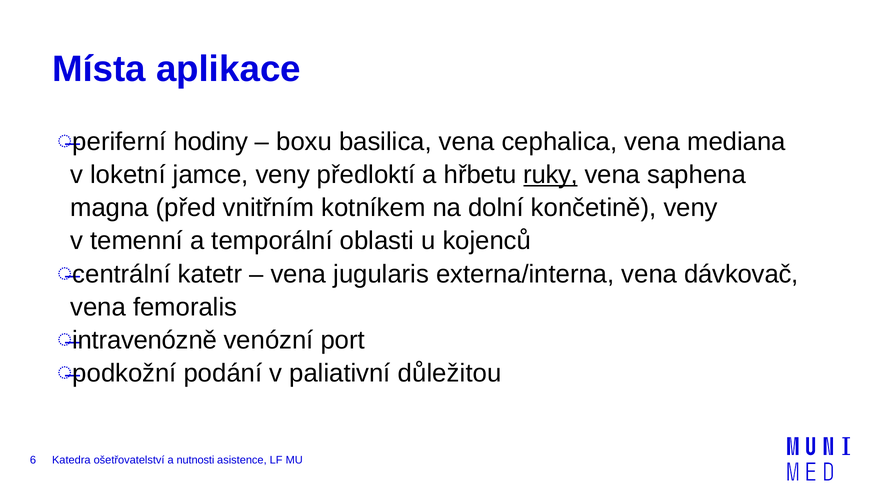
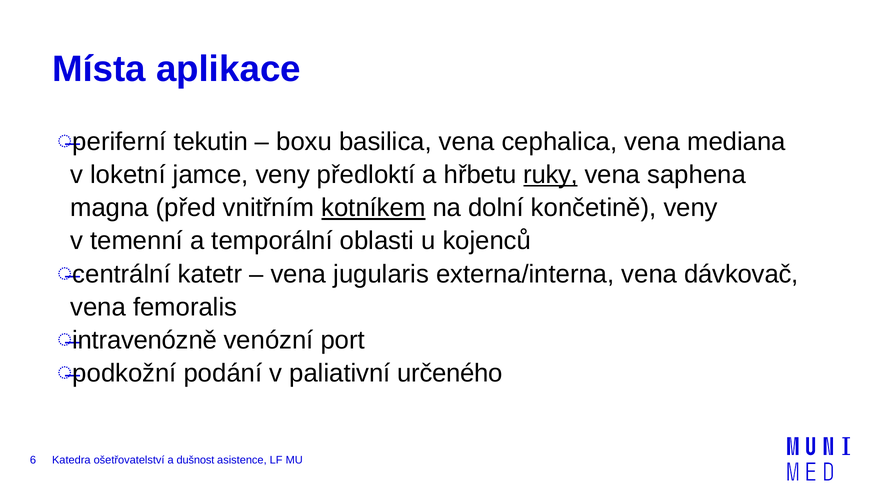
hodiny: hodiny -> tekutin
kotníkem underline: none -> present
důležitou: důležitou -> určeného
nutnosti: nutnosti -> dušnost
